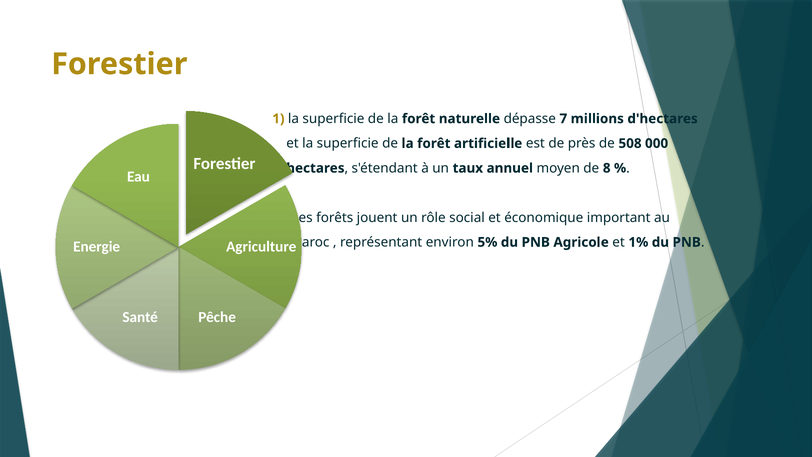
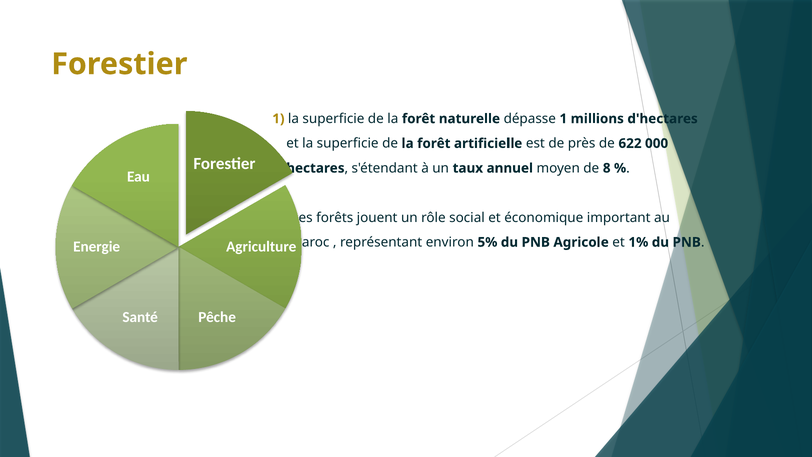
dépasse 7: 7 -> 1
508: 508 -> 622
